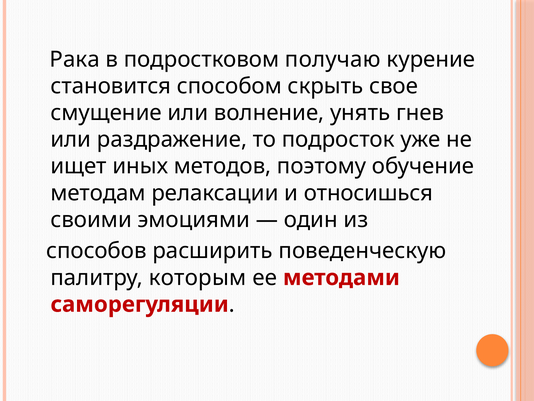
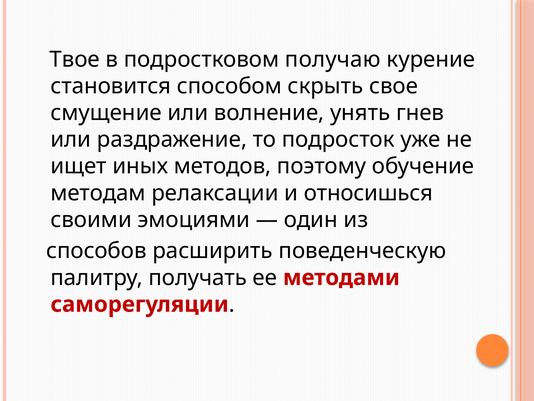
Рака: Рака -> Твое
которым: которым -> получать
